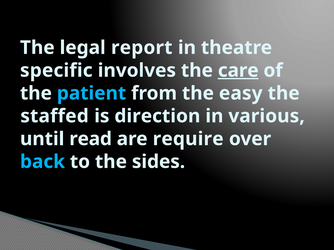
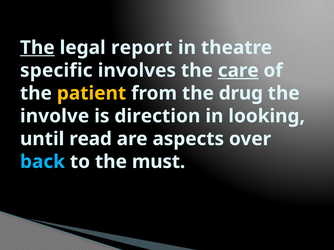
The at (37, 48) underline: none -> present
patient colour: light blue -> yellow
easy: easy -> drug
staffed: staffed -> involve
various: various -> looking
require: require -> aspects
sides: sides -> must
